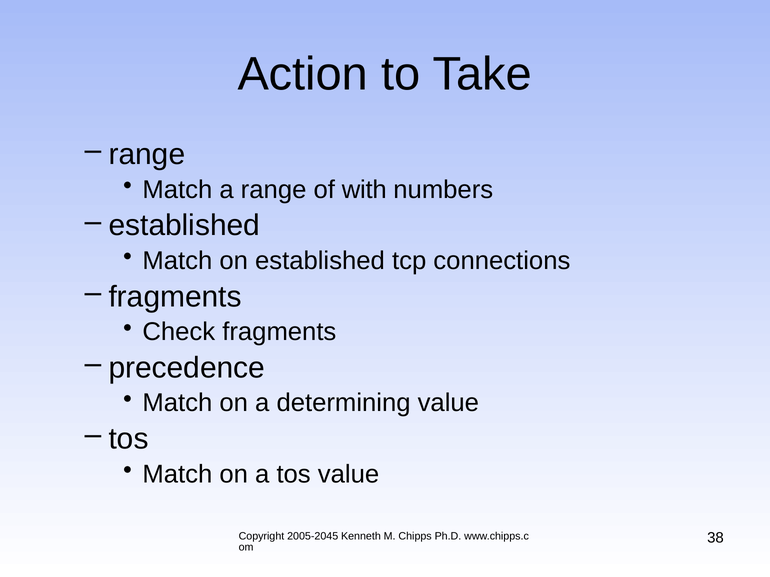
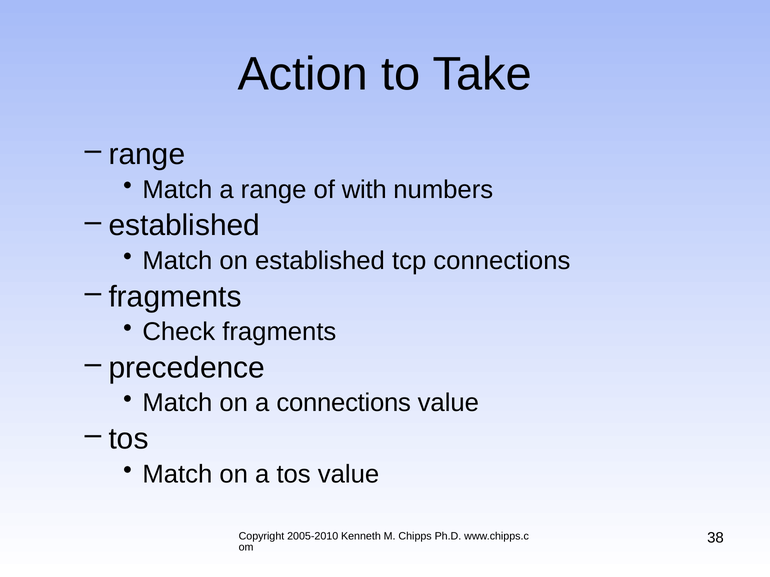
a determining: determining -> connections
2005-2045: 2005-2045 -> 2005-2010
